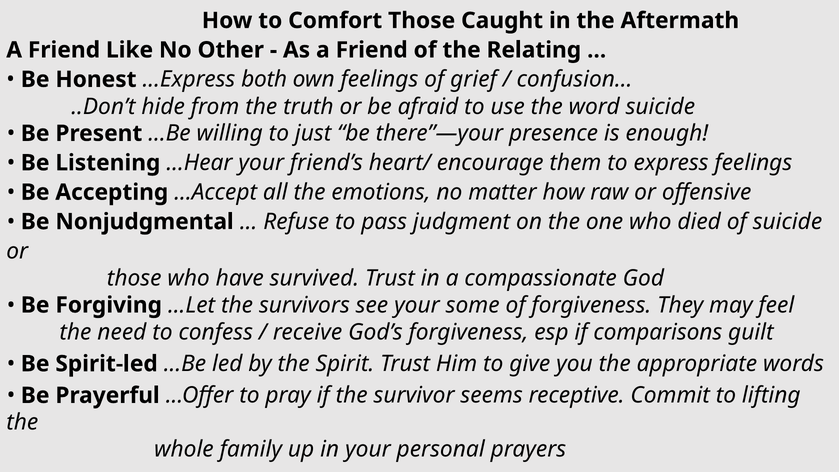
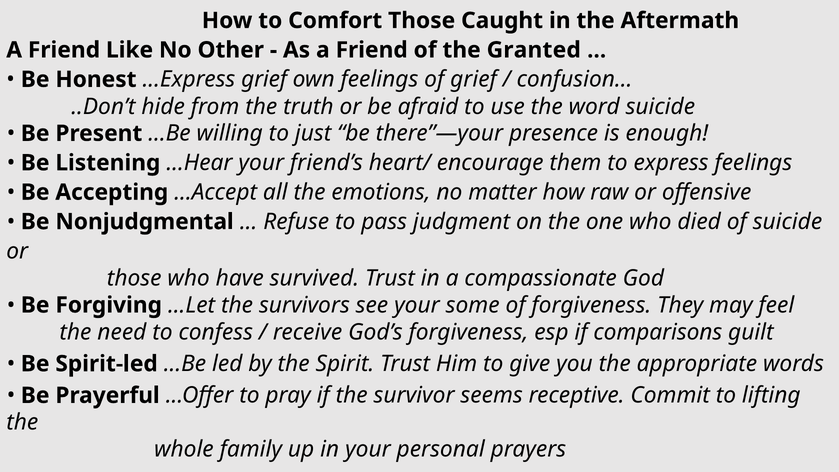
Relating: Relating -> Granted
...Express both: both -> grief
